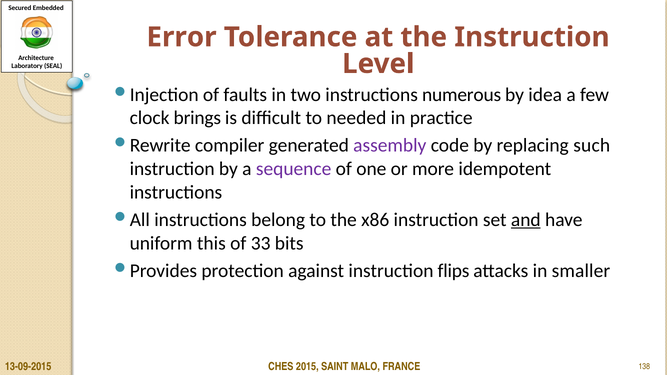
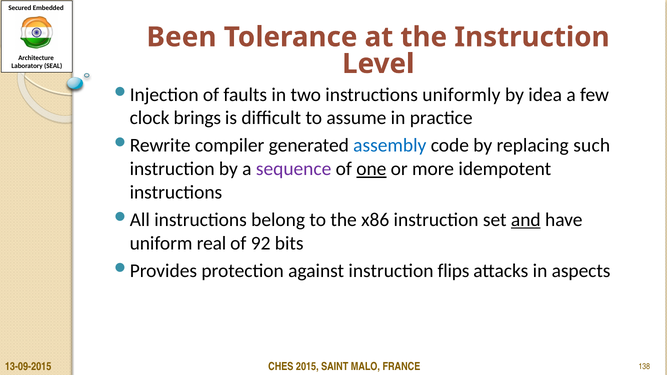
Error: Error -> Been
numerous: numerous -> uniformly
needed: needed -> assume
assembly colour: purple -> blue
one underline: none -> present
this: this -> real
33: 33 -> 92
smaller: smaller -> aspects
